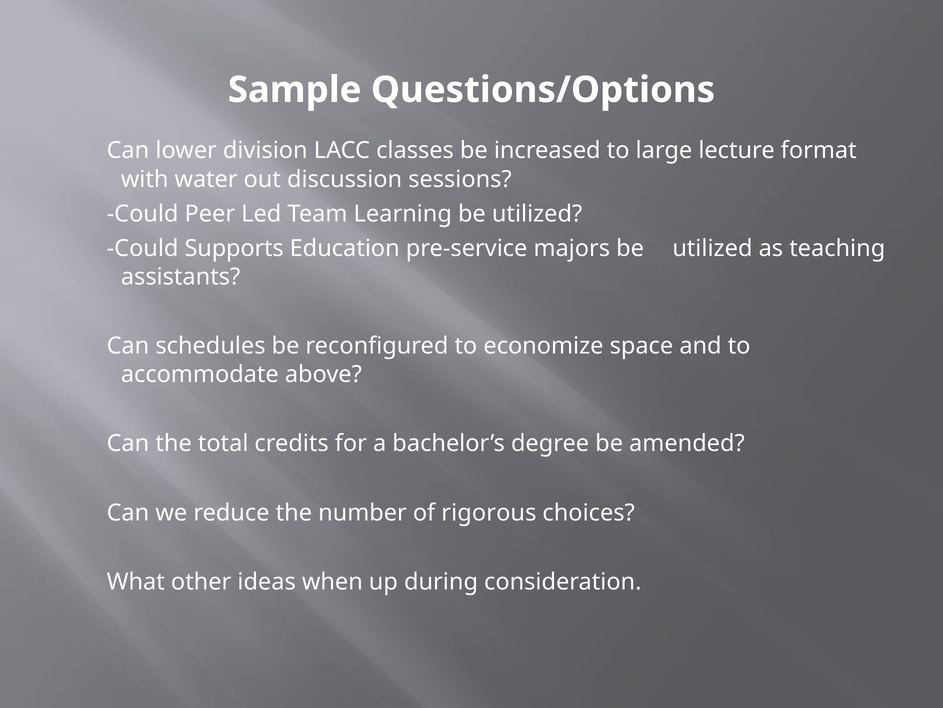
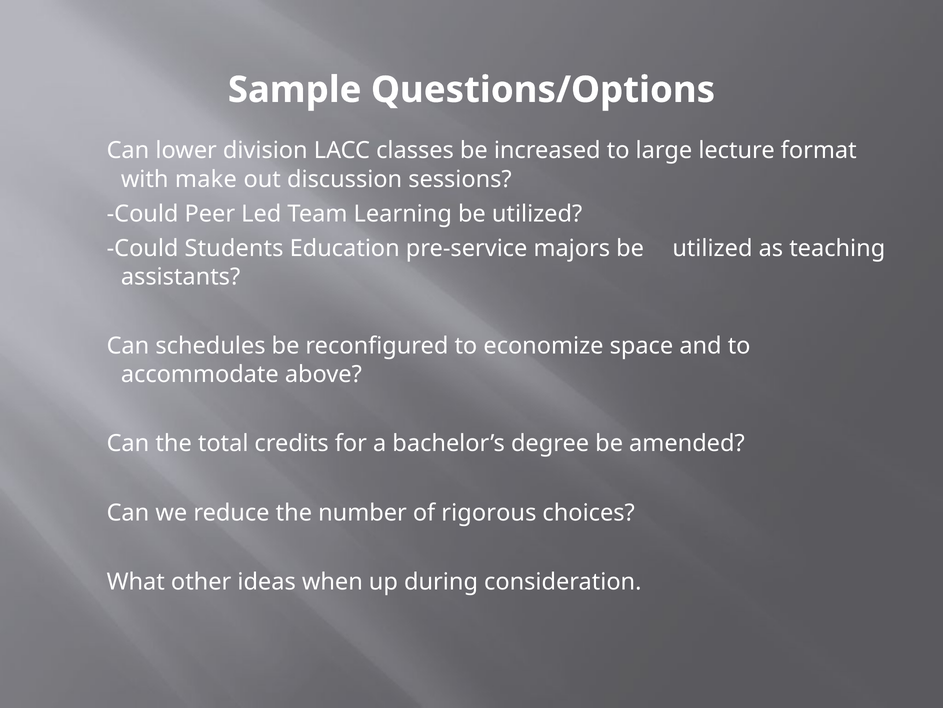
water: water -> make
Supports: Supports -> Students
